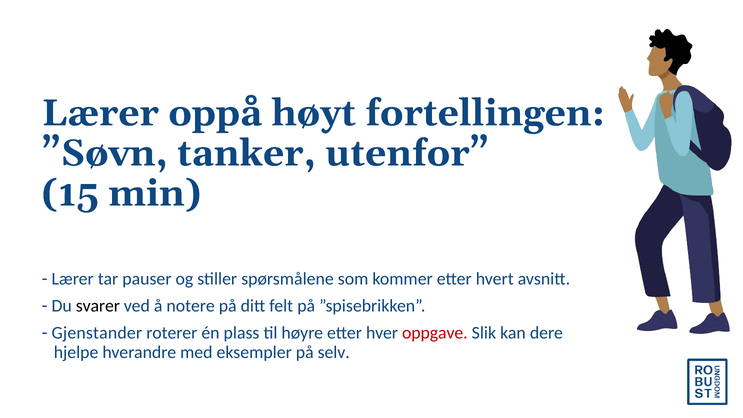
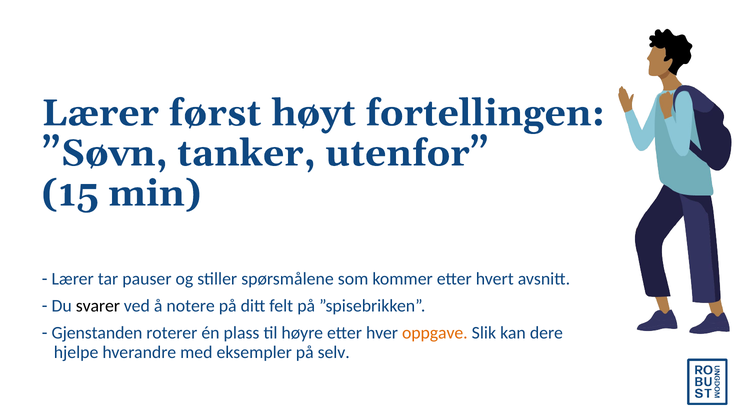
oppå: oppå -> først
Gjenstander: Gjenstander -> Gjenstanden
oppgave colour: red -> orange
